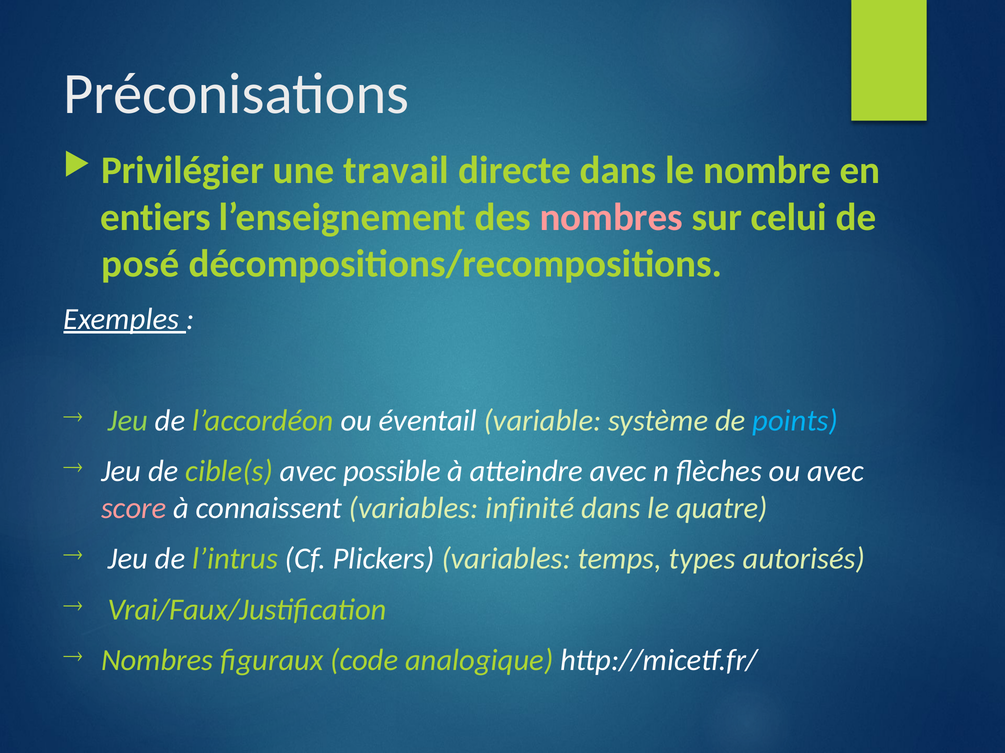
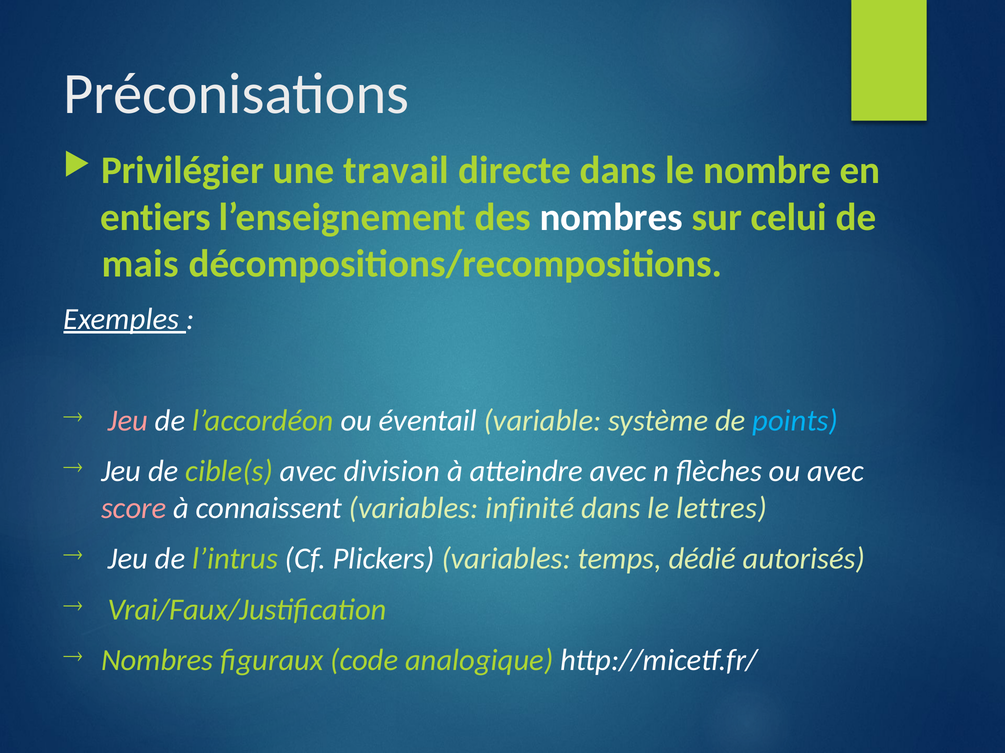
nombres at (611, 217) colour: pink -> white
posé: posé -> mais
Jeu at (128, 421) colour: light green -> pink
possible: possible -> division
quatre: quatre -> lettres
types: types -> dédié
